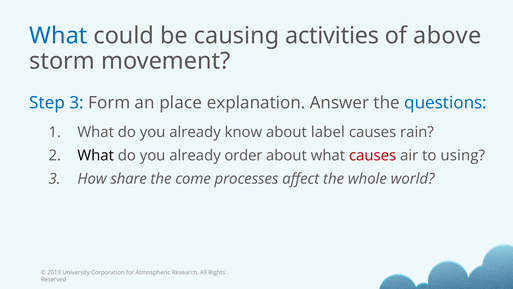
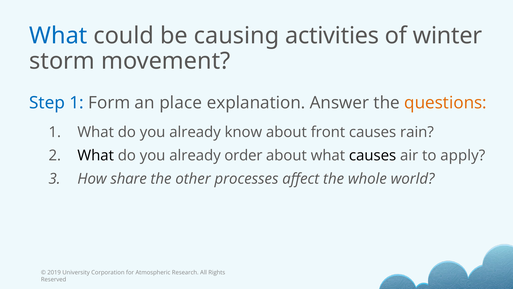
above: above -> winter
Step 3: 3 -> 1
questions colour: blue -> orange
label: label -> front
causes at (373, 155) colour: red -> black
using: using -> apply
come: come -> other
